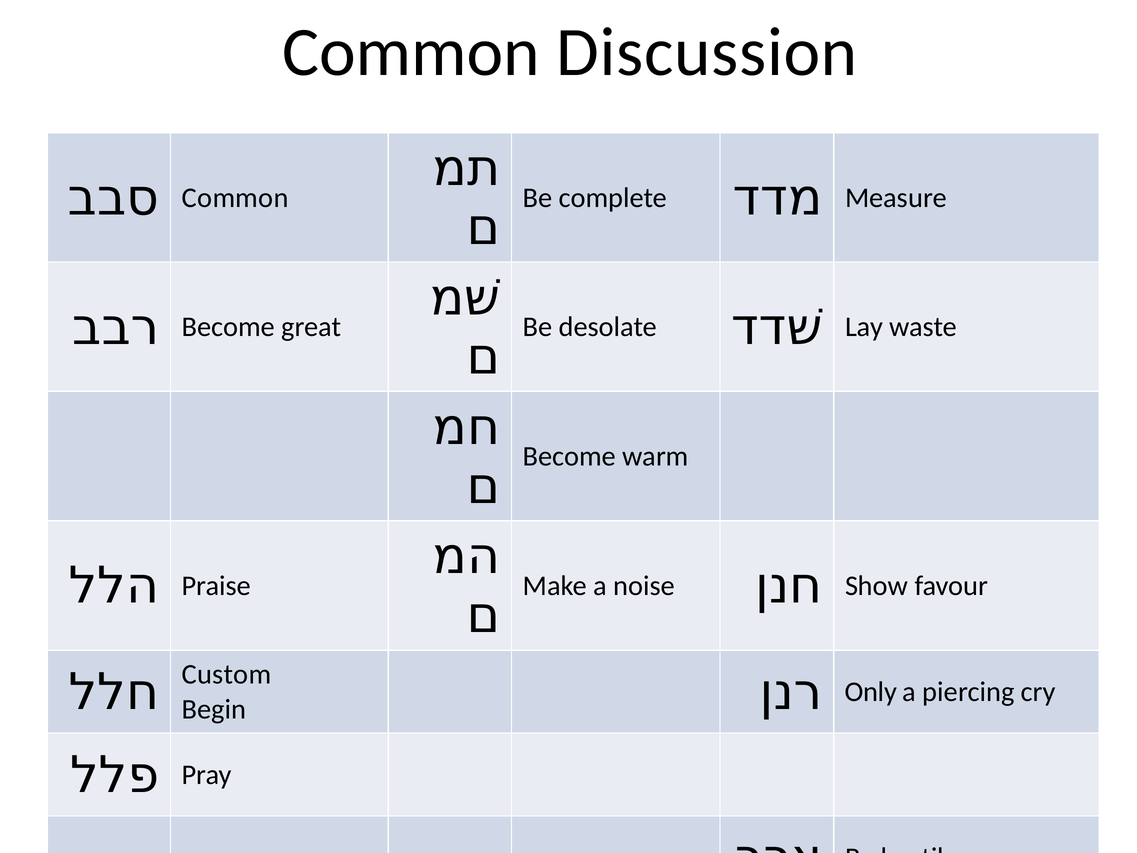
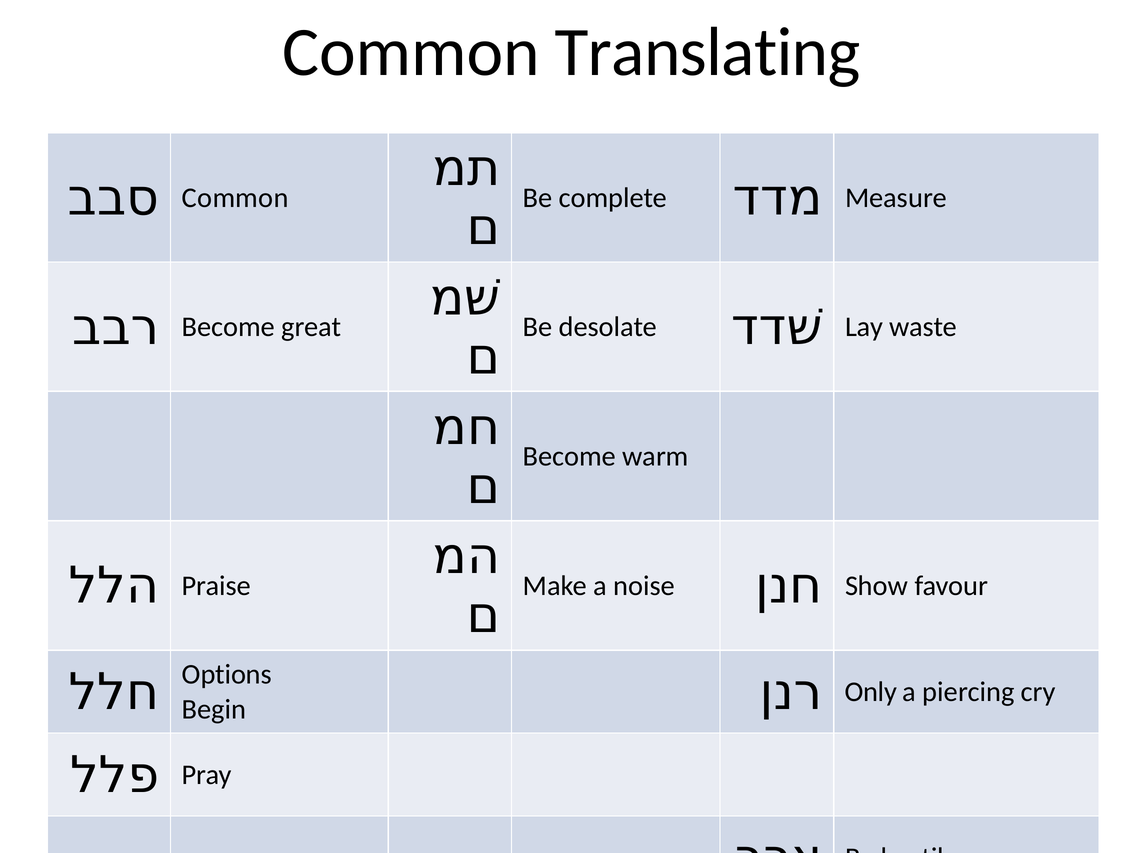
Discussion: Discussion -> Translating
Custom: Custom -> Options
